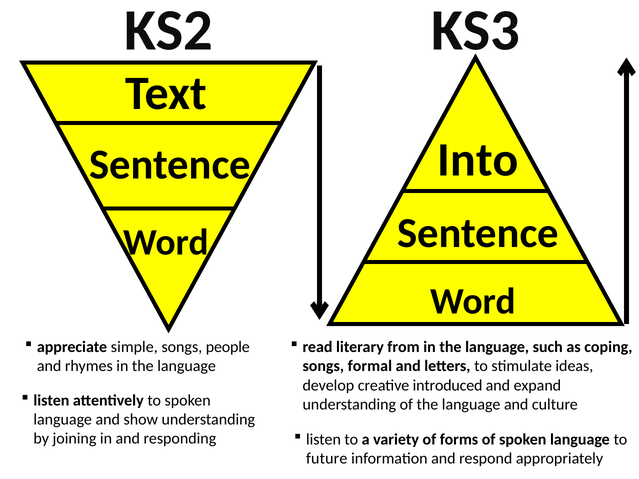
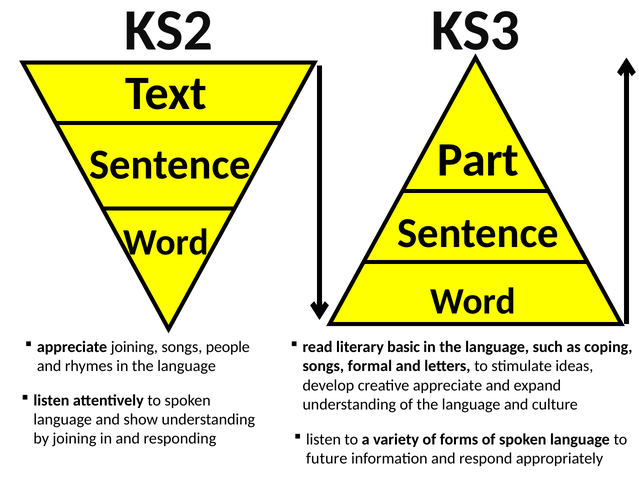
Into: Into -> Part
appreciate simple: simple -> joining
from: from -> basic
creative introduced: introduced -> appreciate
